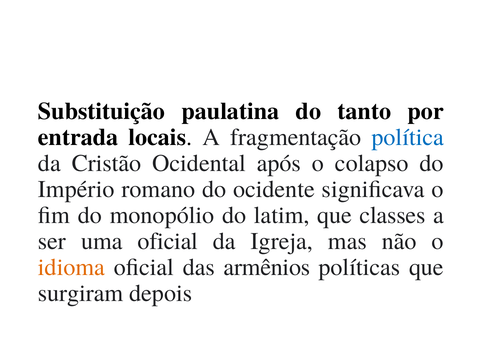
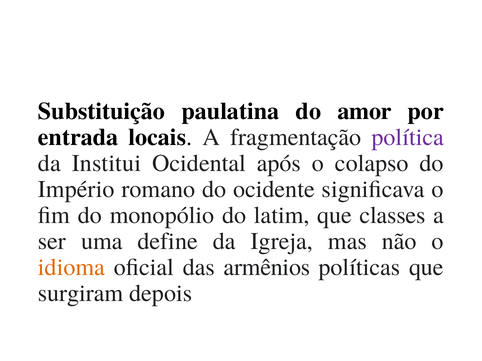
tanto: tanto -> amor
política colour: blue -> purple
Cristão: Cristão -> Institui
uma oficial: oficial -> define
